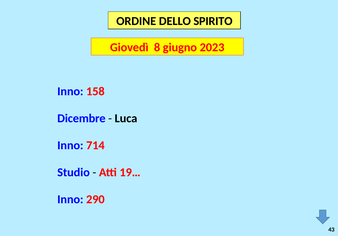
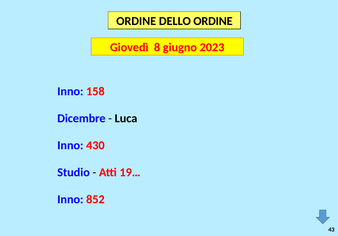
DELLO SPIRITO: SPIRITO -> ORDINE
714: 714 -> 430
290: 290 -> 852
